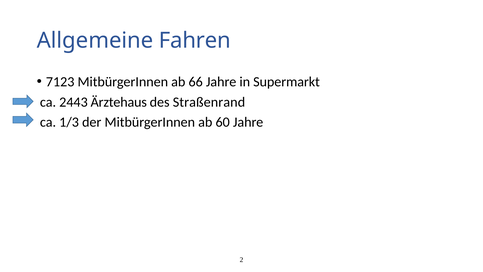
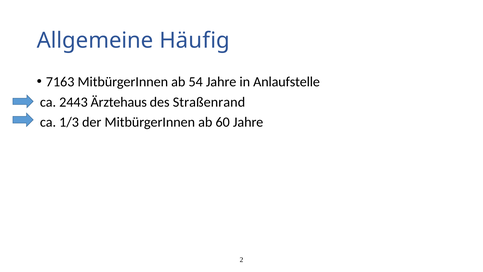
Fahren: Fahren -> Häufig
7123: 7123 -> 7163
66: 66 -> 54
Supermarkt: Supermarkt -> Anlaufstelle
